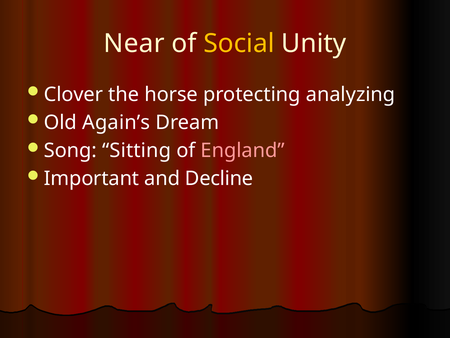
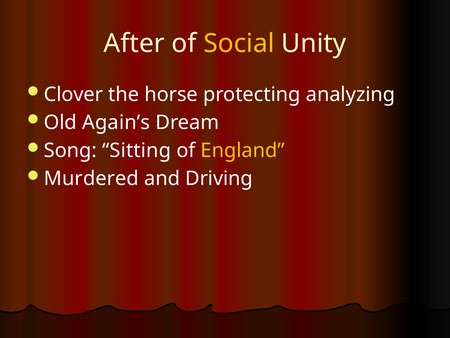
Near: Near -> After
England colour: pink -> yellow
Important: Important -> Murdered
Decline: Decline -> Driving
